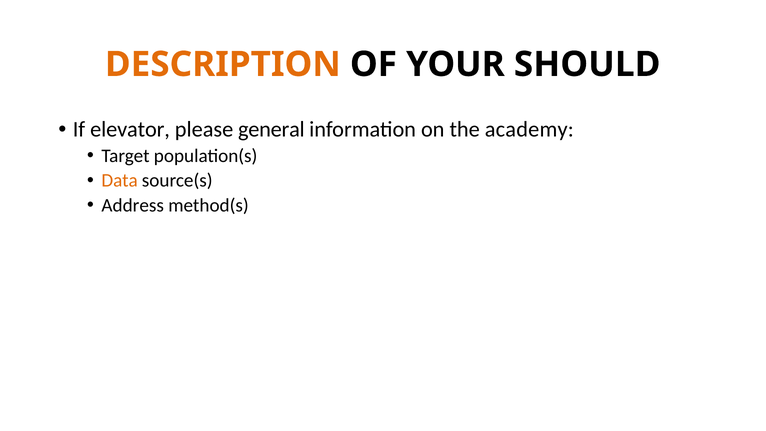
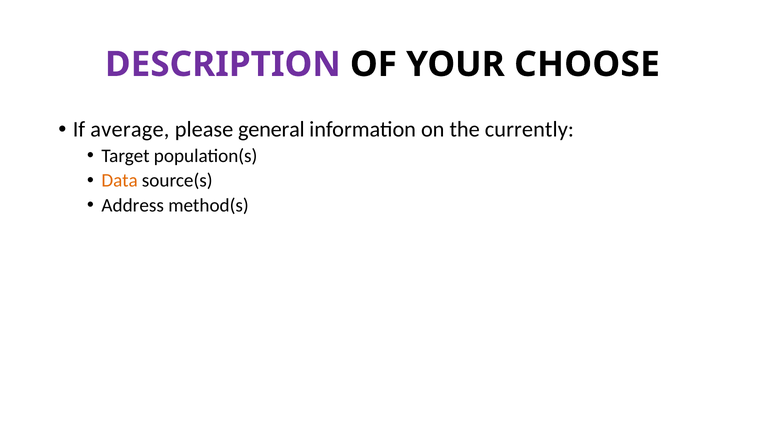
DESCRIPTION colour: orange -> purple
SHOULD: SHOULD -> CHOOSE
elevator: elevator -> average
academy: academy -> currently
